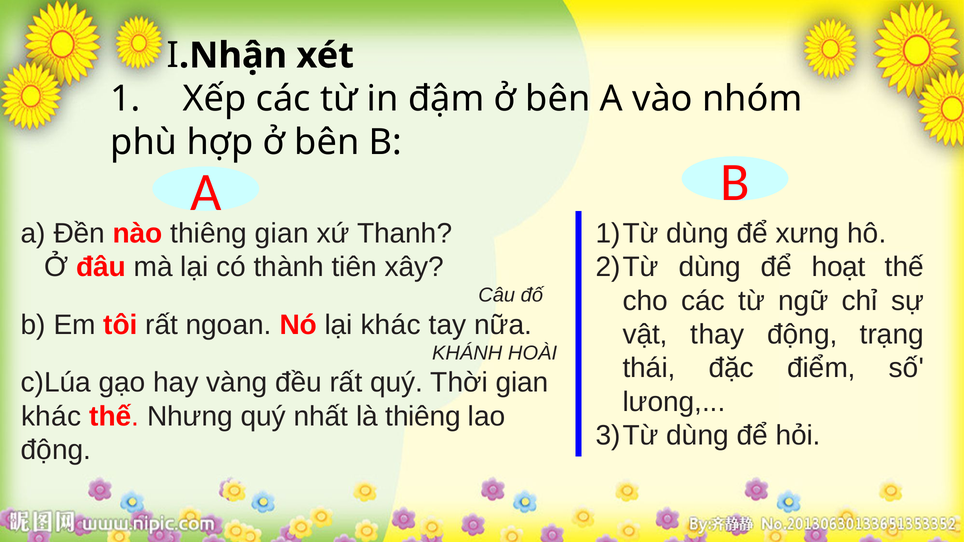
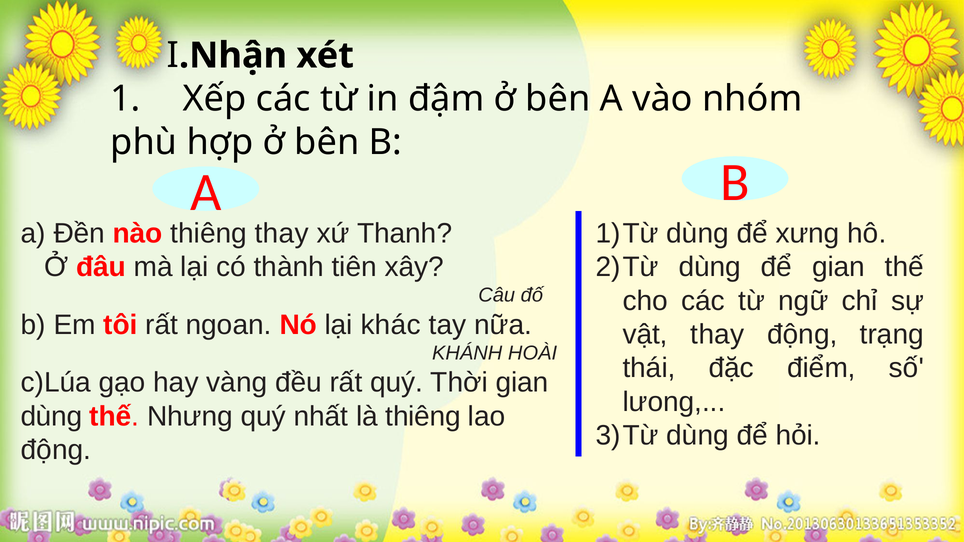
thiêng gian: gian -> thay
để hoạt: hoạt -> gian
khác at (51, 417): khác -> dùng
